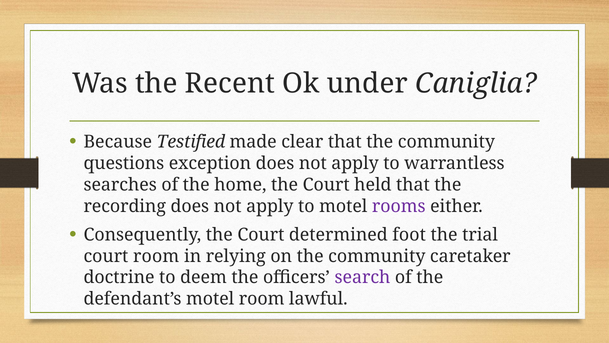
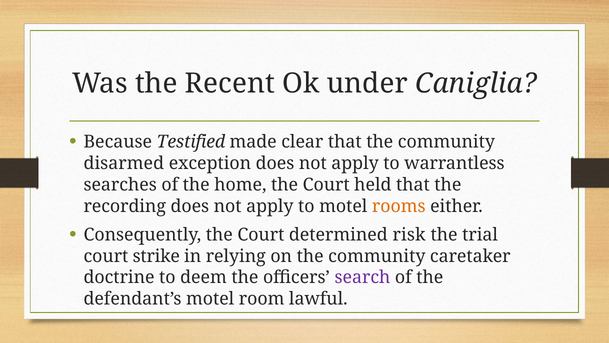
questions: questions -> disarmed
rooms colour: purple -> orange
foot: foot -> risk
court room: room -> strike
